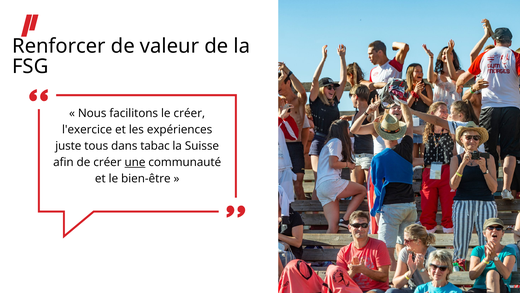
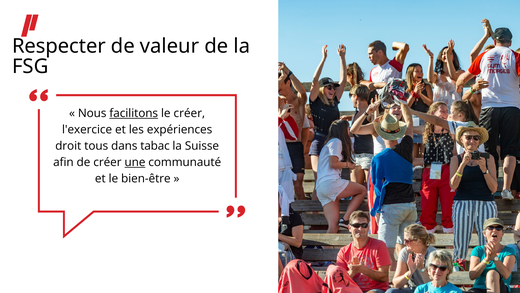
Renforcer: Renforcer -> Respecter
facilitons underline: none -> present
juste: juste -> droit
